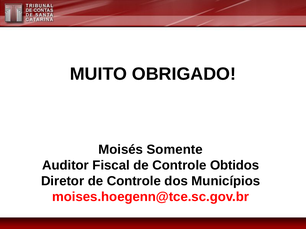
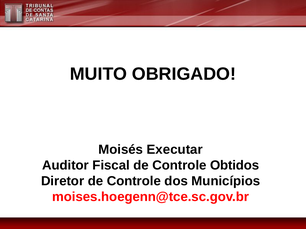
Somente: Somente -> Executar
